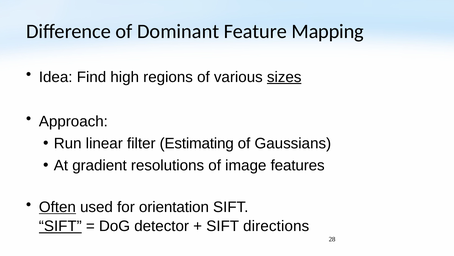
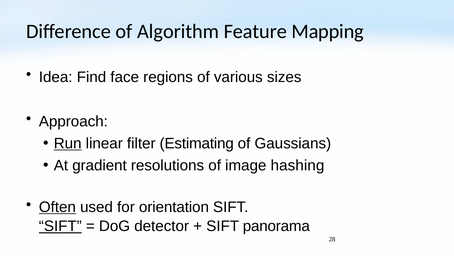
Dominant: Dominant -> Algorithm
high: high -> face
sizes underline: present -> none
Run underline: none -> present
features: features -> hashing
directions: directions -> panorama
